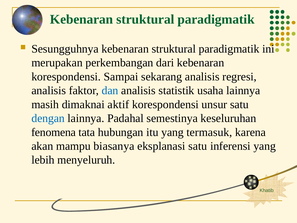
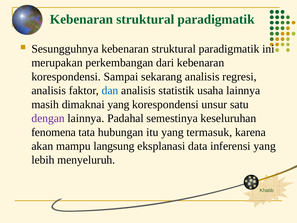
dimaknai aktif: aktif -> yang
dengan colour: blue -> purple
biasanya: biasanya -> langsung
eksplanasi satu: satu -> data
